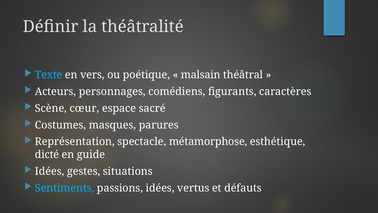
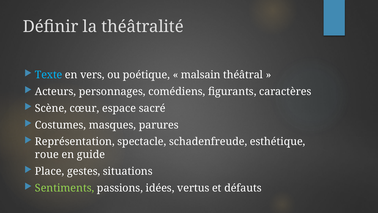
métamorphose: métamorphose -> schadenfreude
dicté: dicté -> roue
Idées at (50, 171): Idées -> Place
Sentiments colour: light blue -> light green
